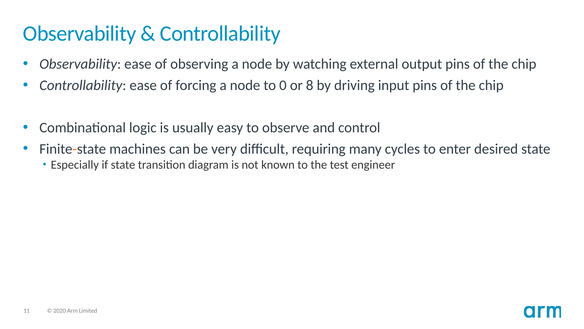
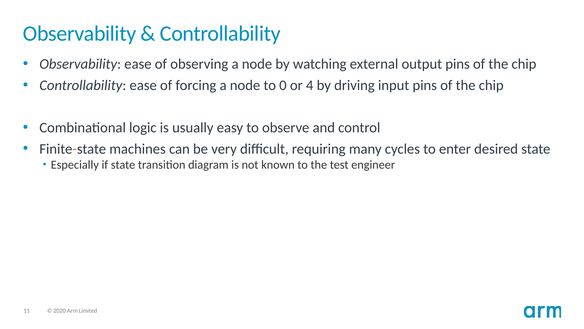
8: 8 -> 4
